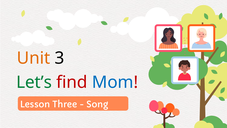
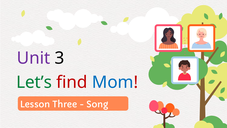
Unit colour: orange -> purple
